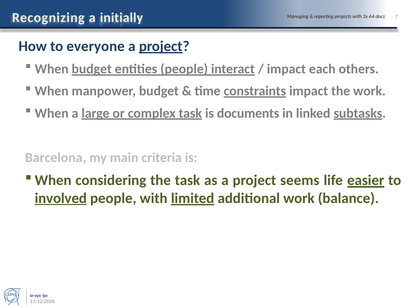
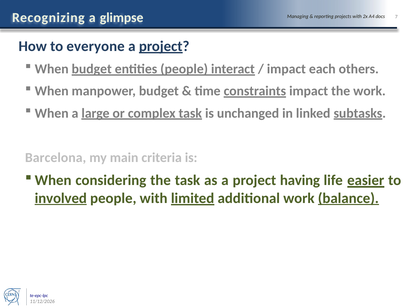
initially: initially -> glimpse
documents: documents -> unchanged
seems: seems -> having
balance underline: none -> present
